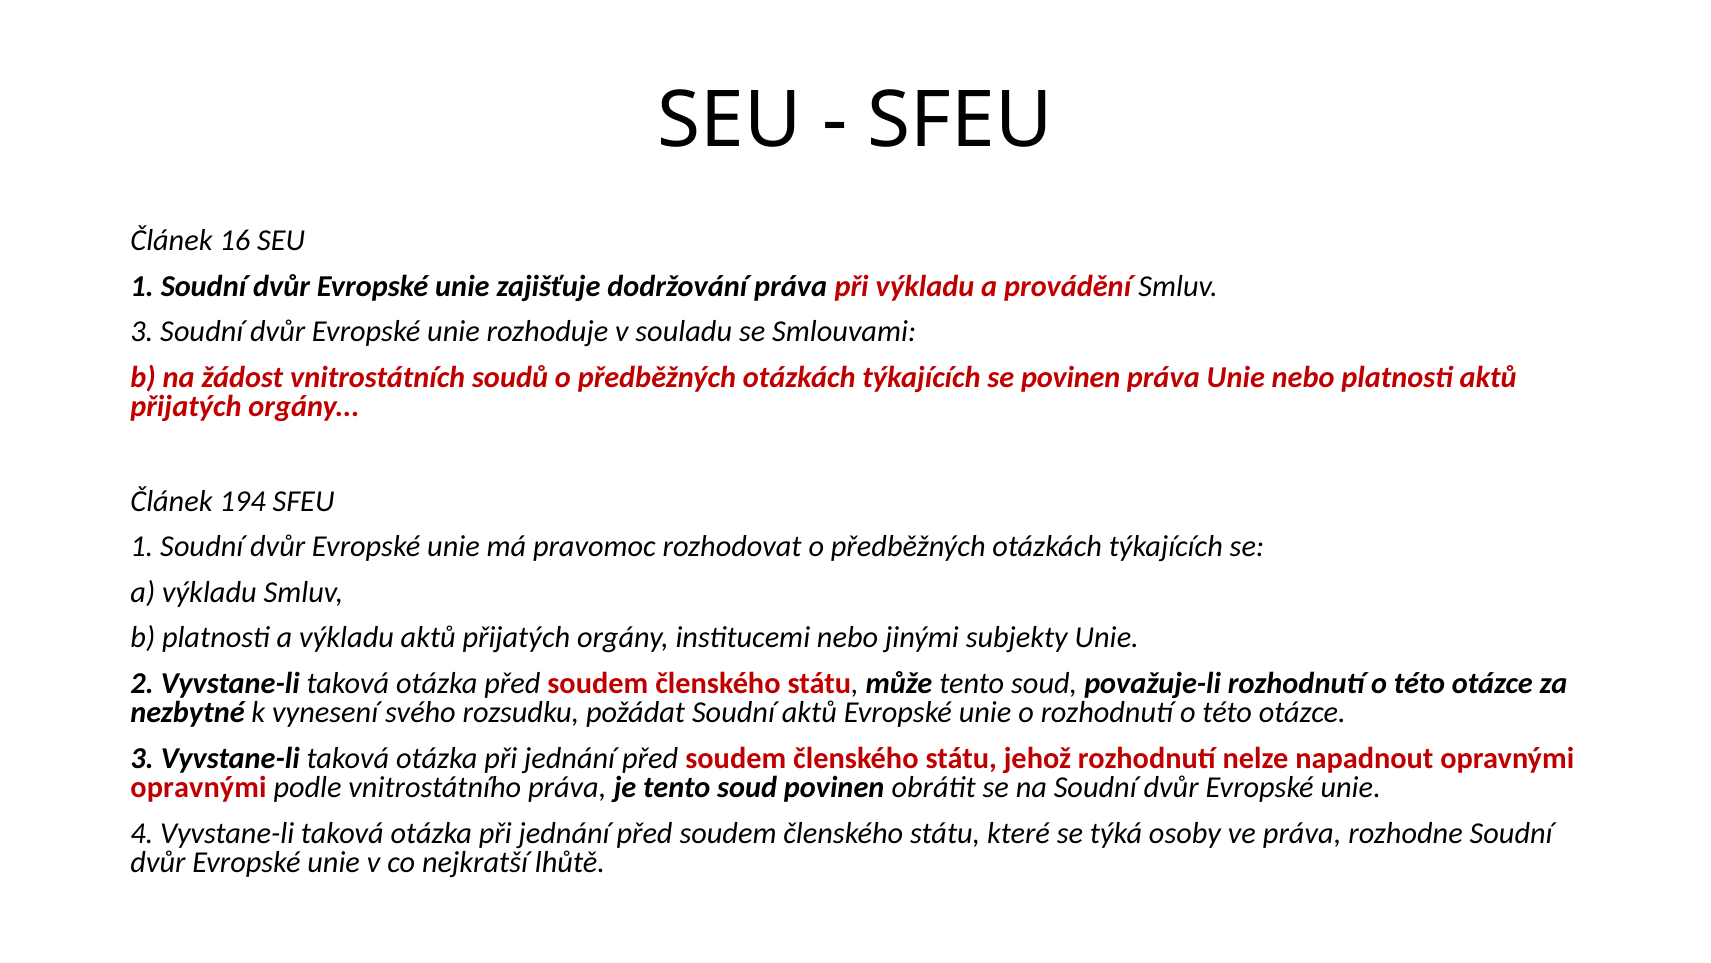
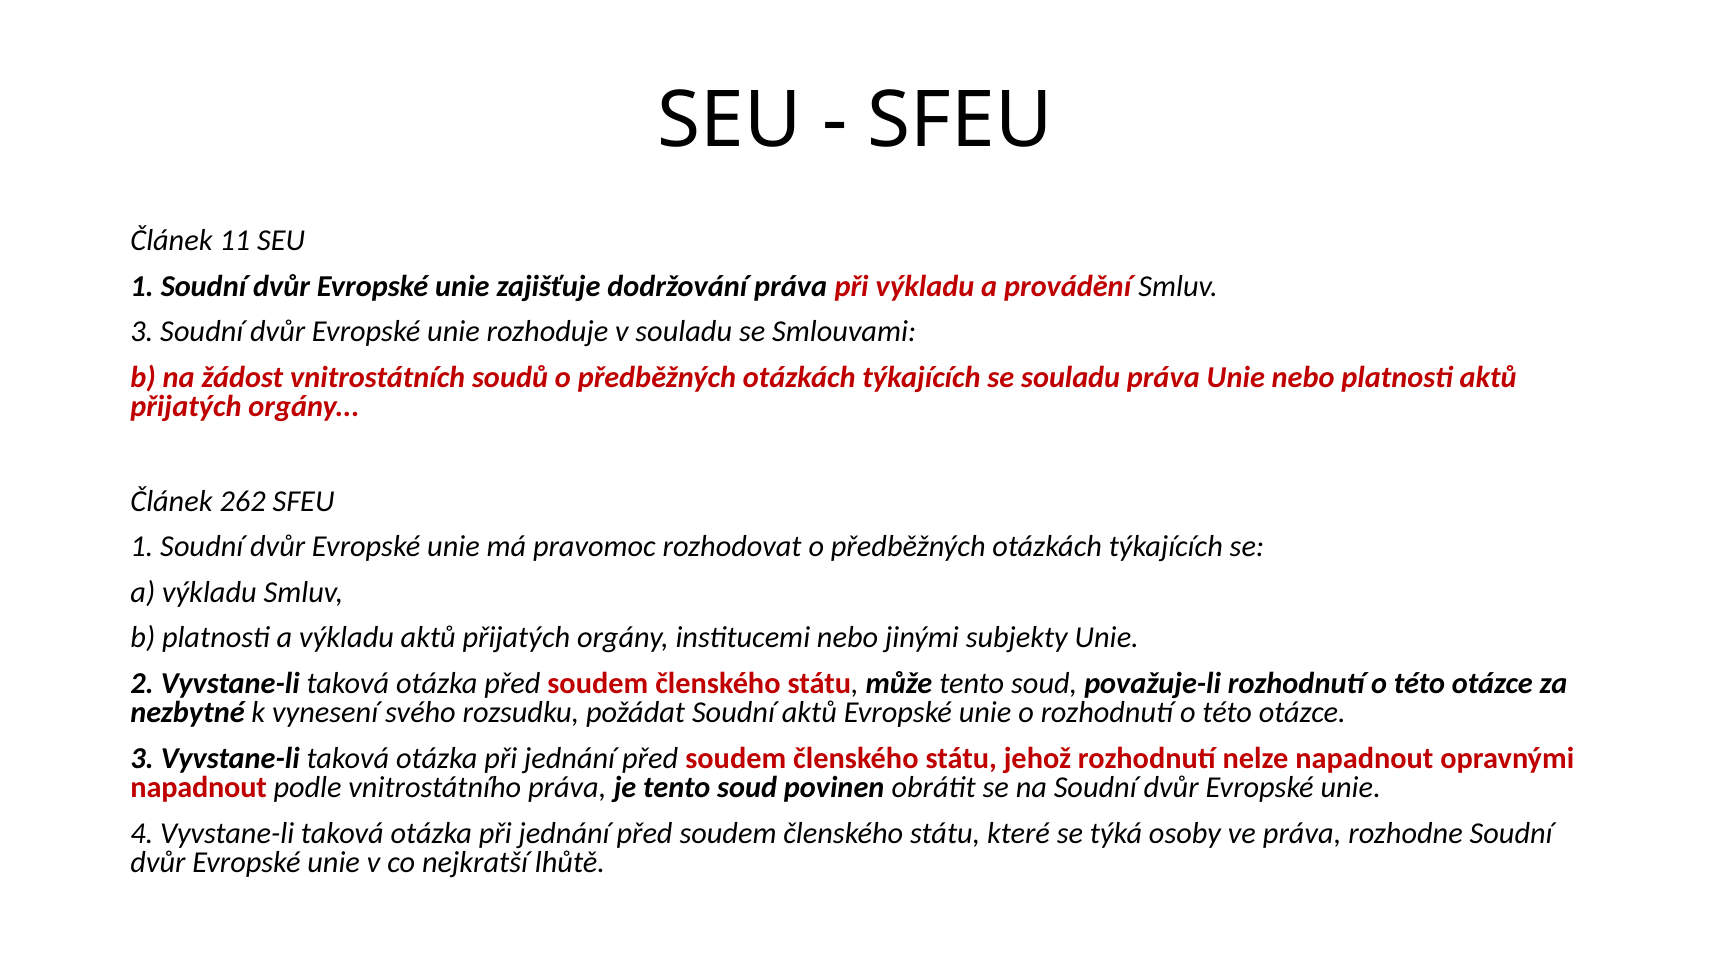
16: 16 -> 11
se povinen: povinen -> souladu
194: 194 -> 262
opravnými at (198, 787): opravnými -> napadnout
